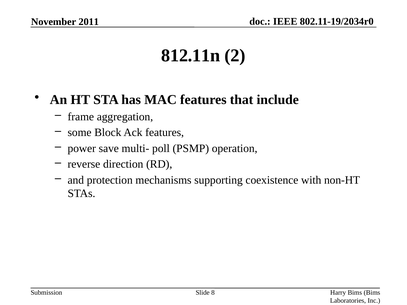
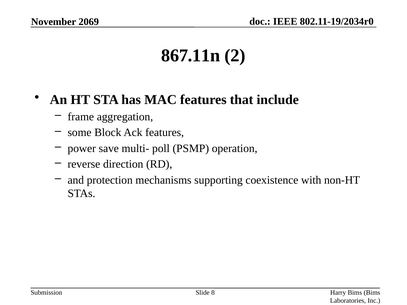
2011: 2011 -> 2069
812.11n: 812.11n -> 867.11n
